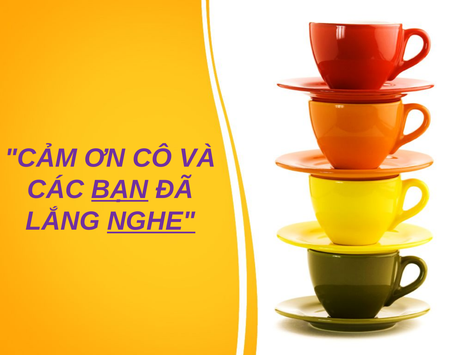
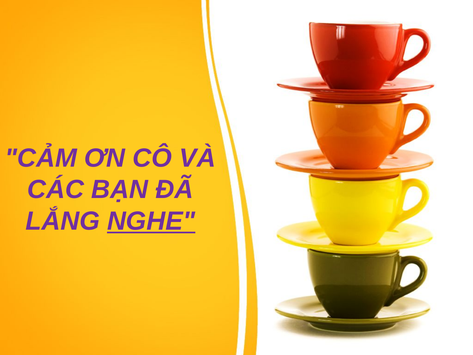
BẠN underline: present -> none
